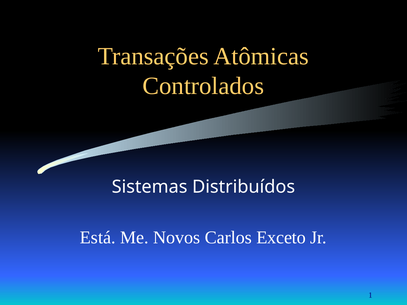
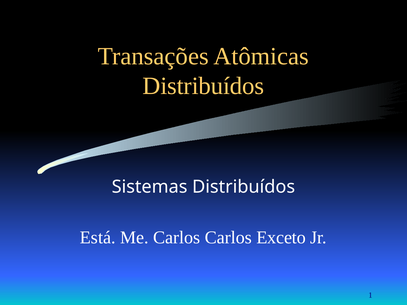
Controlados at (203, 86): Controlados -> Distribuídos
Me Novos: Novos -> Carlos
